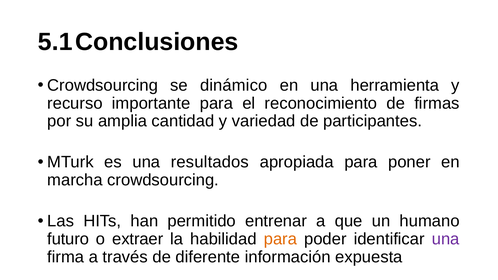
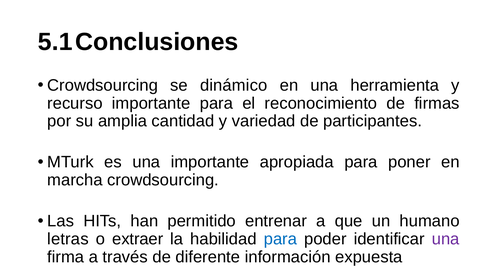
una resultados: resultados -> importante
futuro: futuro -> letras
para at (280, 239) colour: orange -> blue
